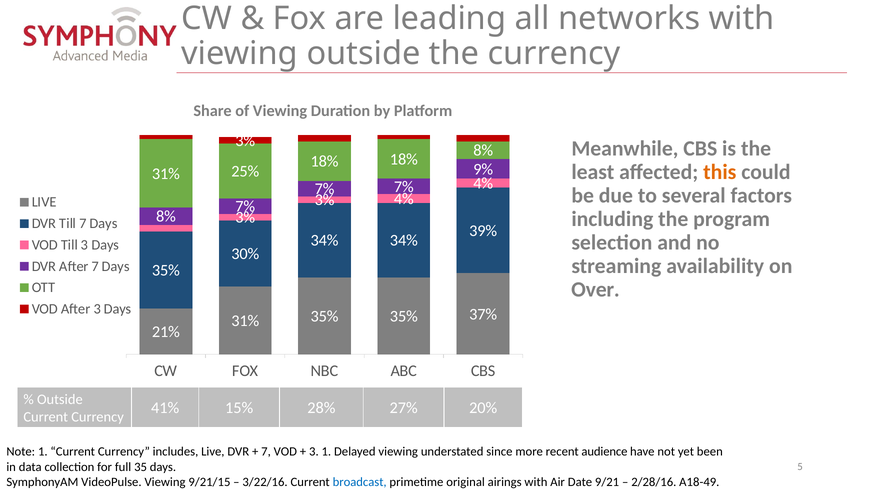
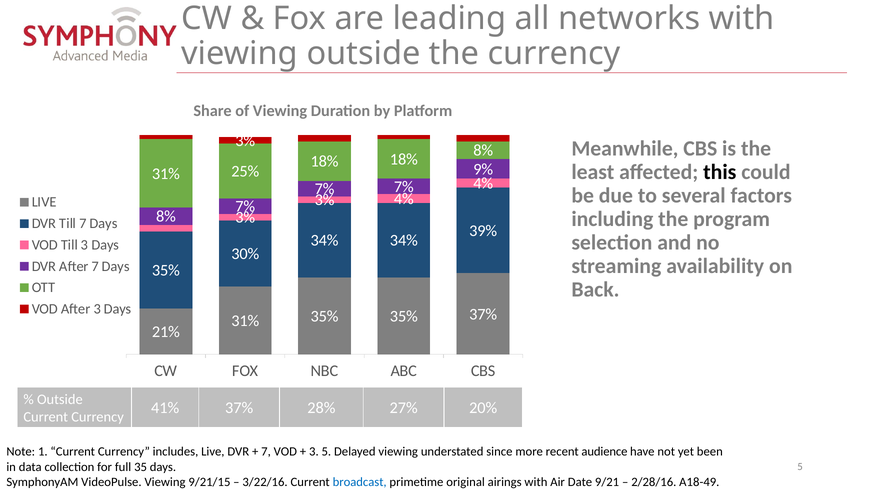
this colour: orange -> black
Over: Over -> Back
41% 15%: 15% -> 37%
3 1: 1 -> 5
